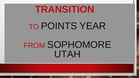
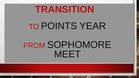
UTAH: UTAH -> MEET
